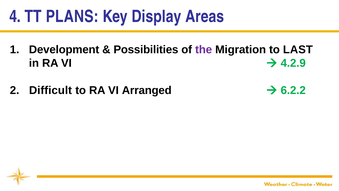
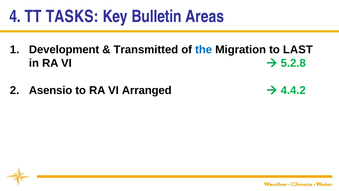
PLANS: PLANS -> TASKS
Display: Display -> Bulletin
Possibilities: Possibilities -> Transmitted
the colour: purple -> blue
4.2.9: 4.2.9 -> 5.2.8
Difficult: Difficult -> Asensio
6.2.2: 6.2.2 -> 4.4.2
